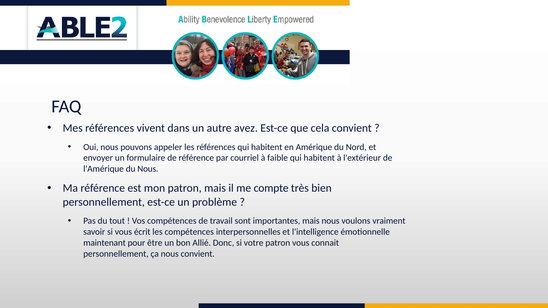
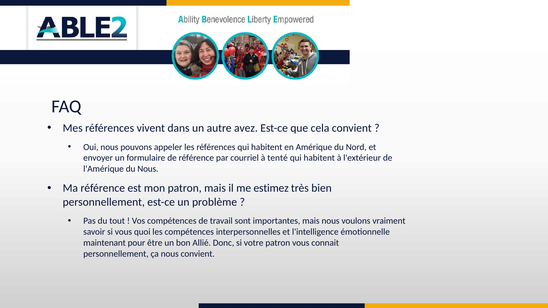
faible: faible -> tenté
compte: compte -> estimez
écrit: écrit -> quoi
